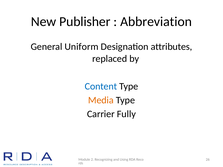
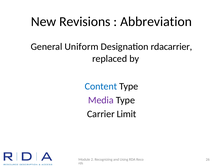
Publisher: Publisher -> Revisions
attributes: attributes -> rdacarrier
Media colour: orange -> purple
Fully: Fully -> Limit
